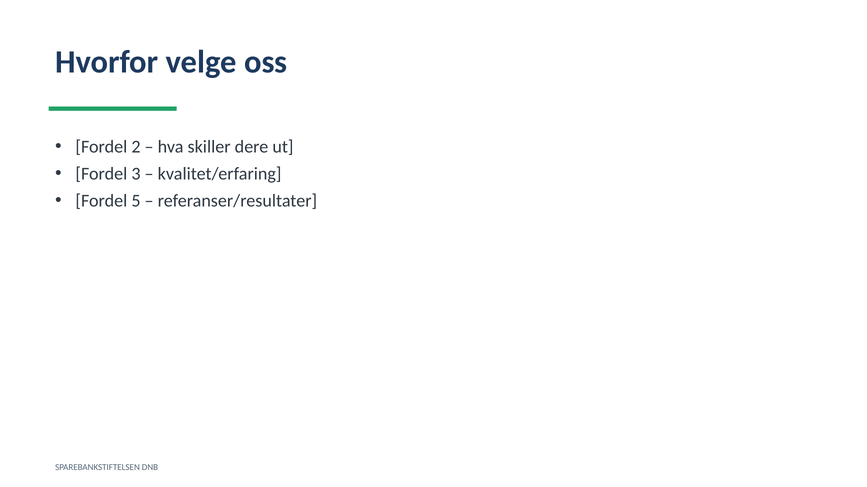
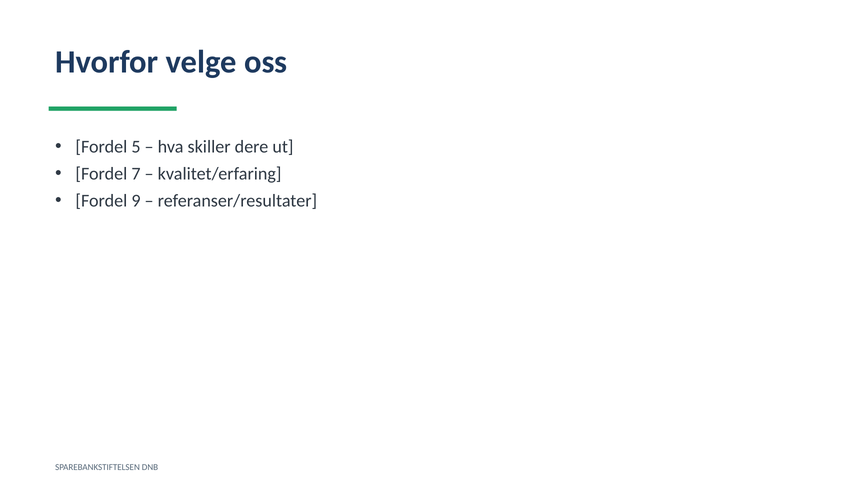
2: 2 -> 5
3: 3 -> 7
5: 5 -> 9
